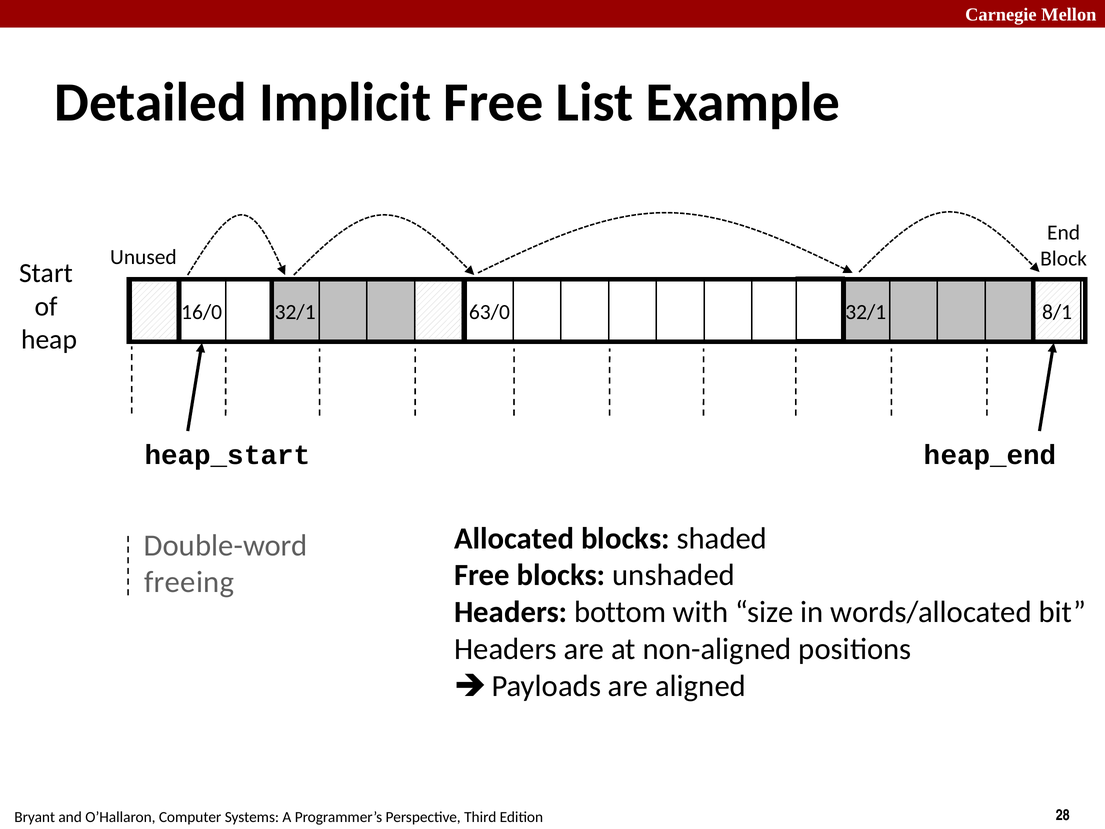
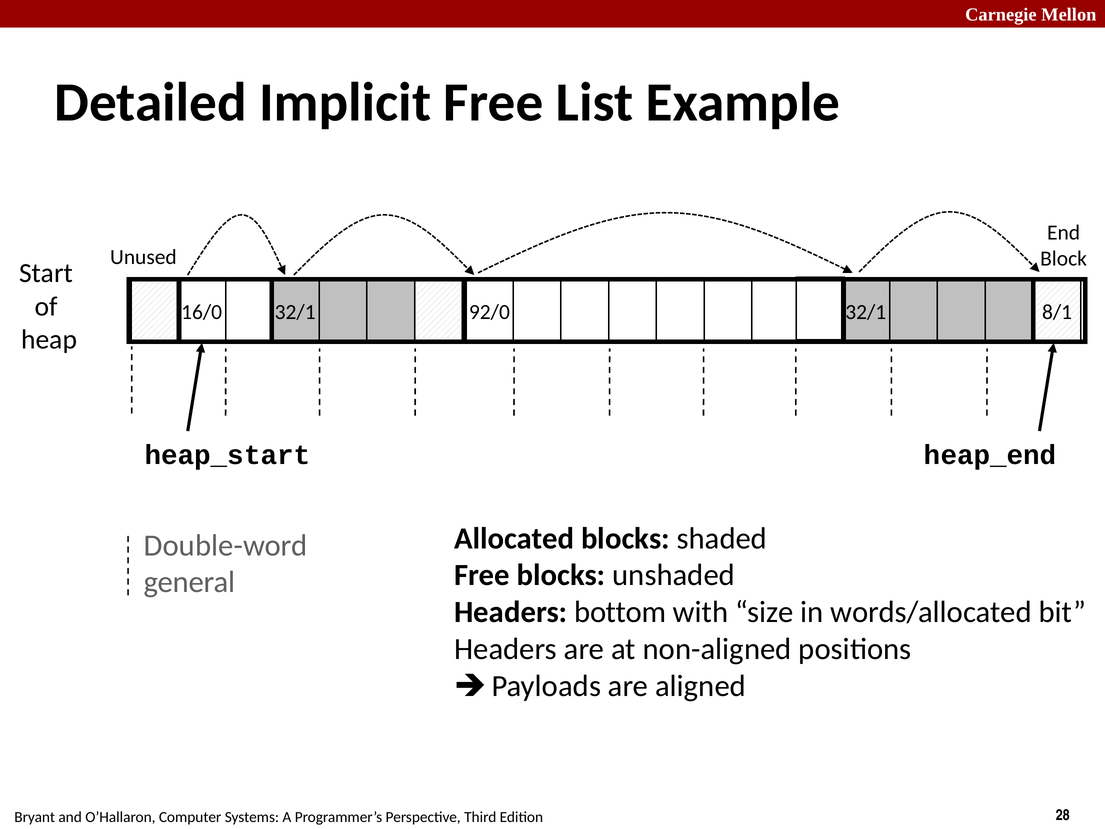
63/0: 63/0 -> 92/0
freeing: freeing -> general
